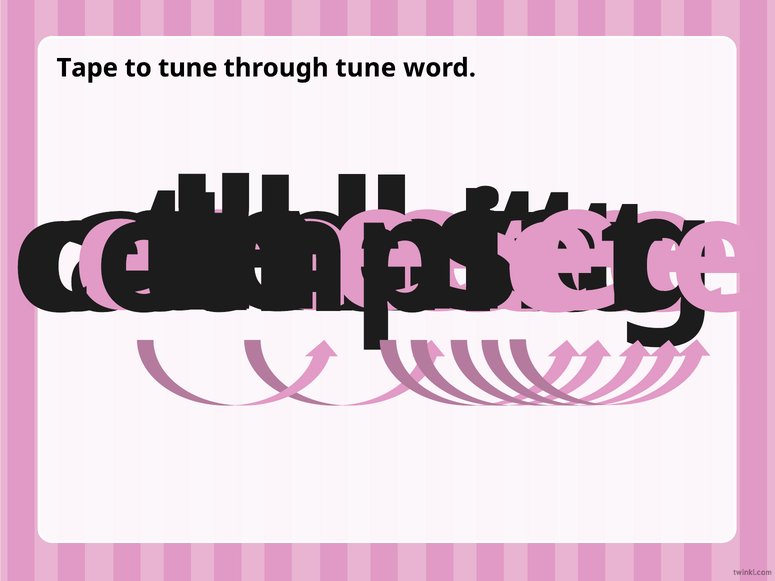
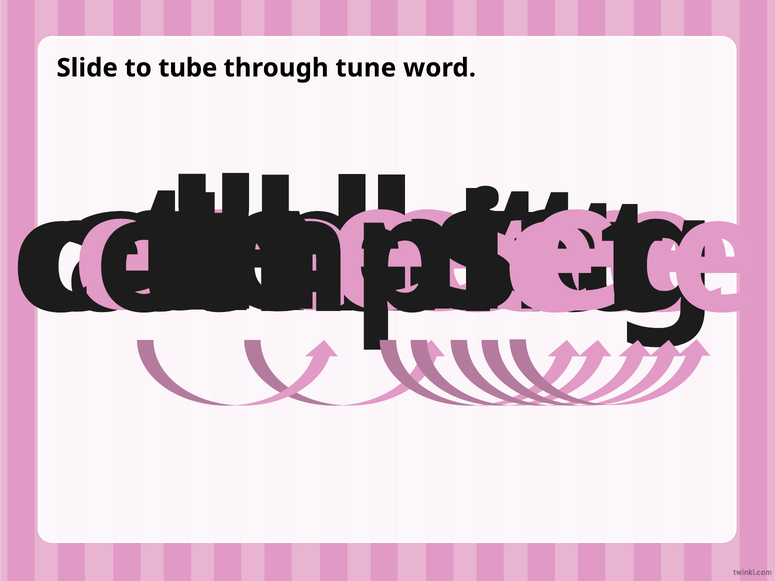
Tape: Tape -> Slide
to tune: tune -> tube
